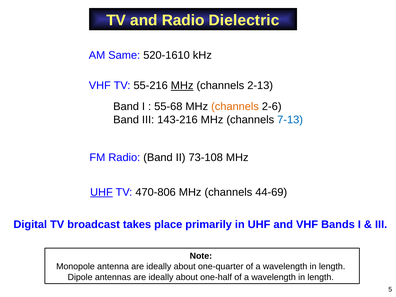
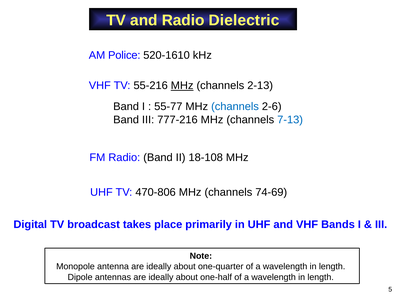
Same: Same -> Police
55-68: 55-68 -> 55-77
channels at (235, 106) colour: orange -> blue
143-216: 143-216 -> 777-216
73-108: 73-108 -> 18-108
UHF at (101, 192) underline: present -> none
44-69: 44-69 -> 74-69
